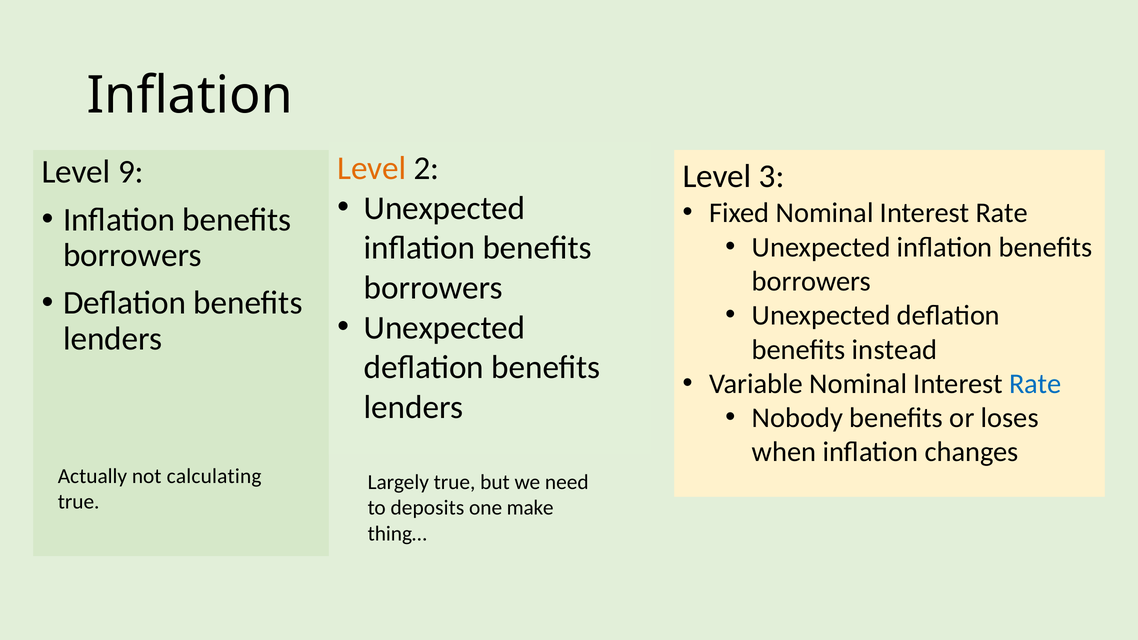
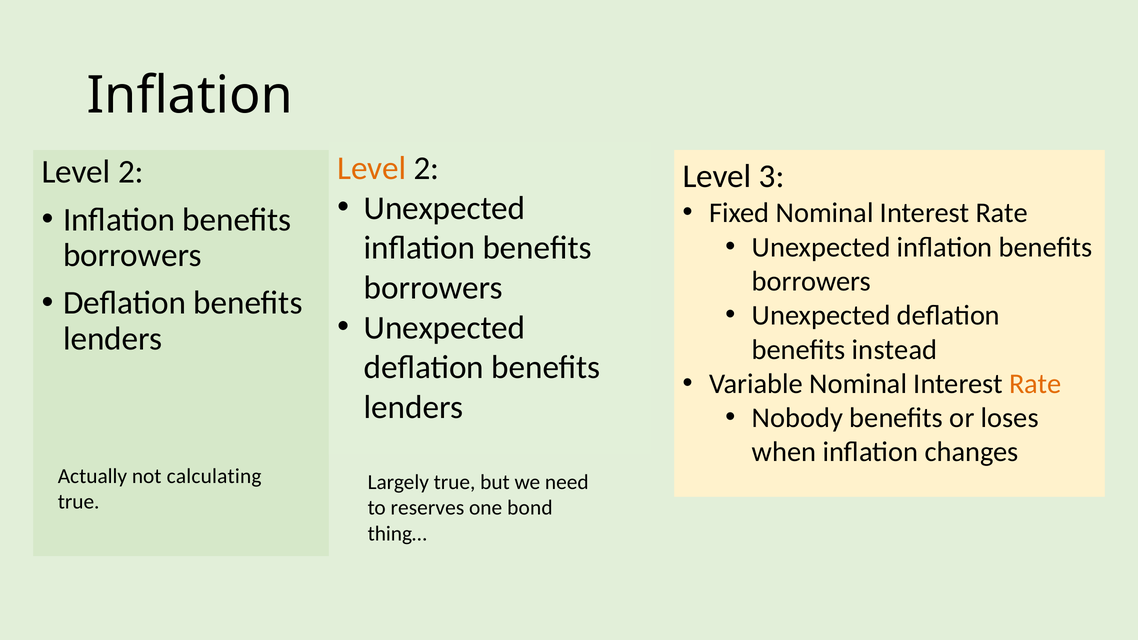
9 at (131, 172): 9 -> 2
Rate at (1035, 384) colour: blue -> orange
deposits: deposits -> reserves
make: make -> bond
